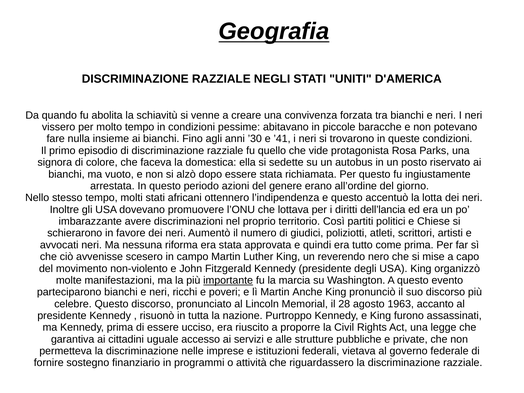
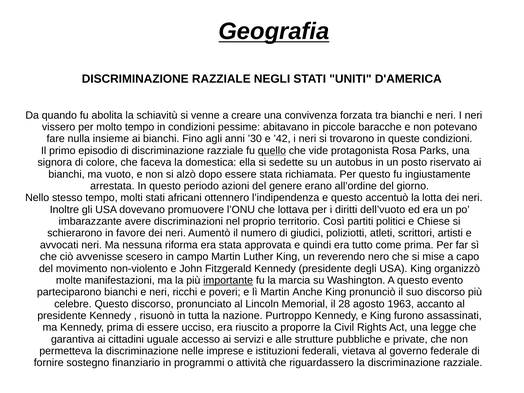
’41: ’41 -> ’42
quello underline: none -> present
dell’lancia: dell’lancia -> dell’vuoto
